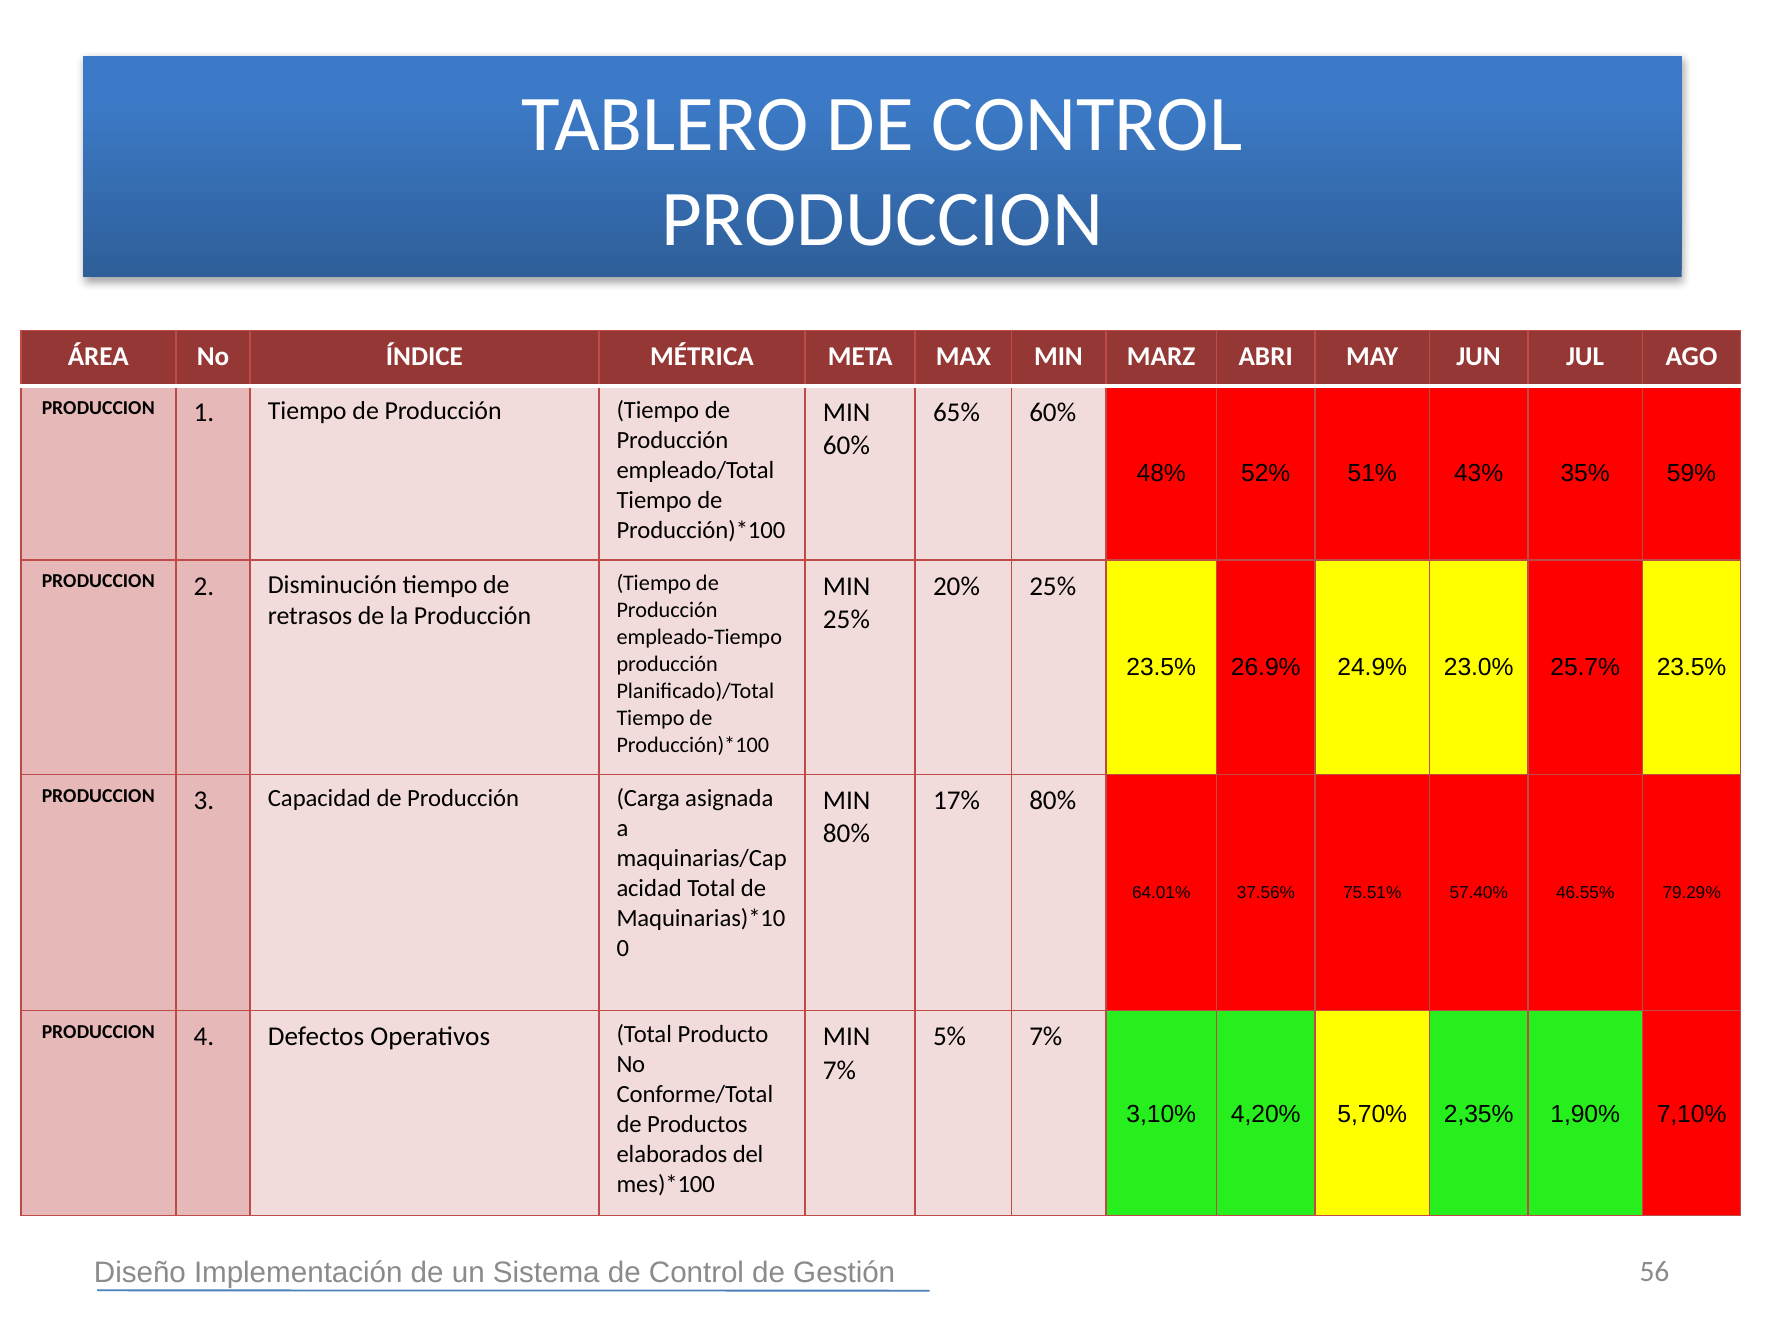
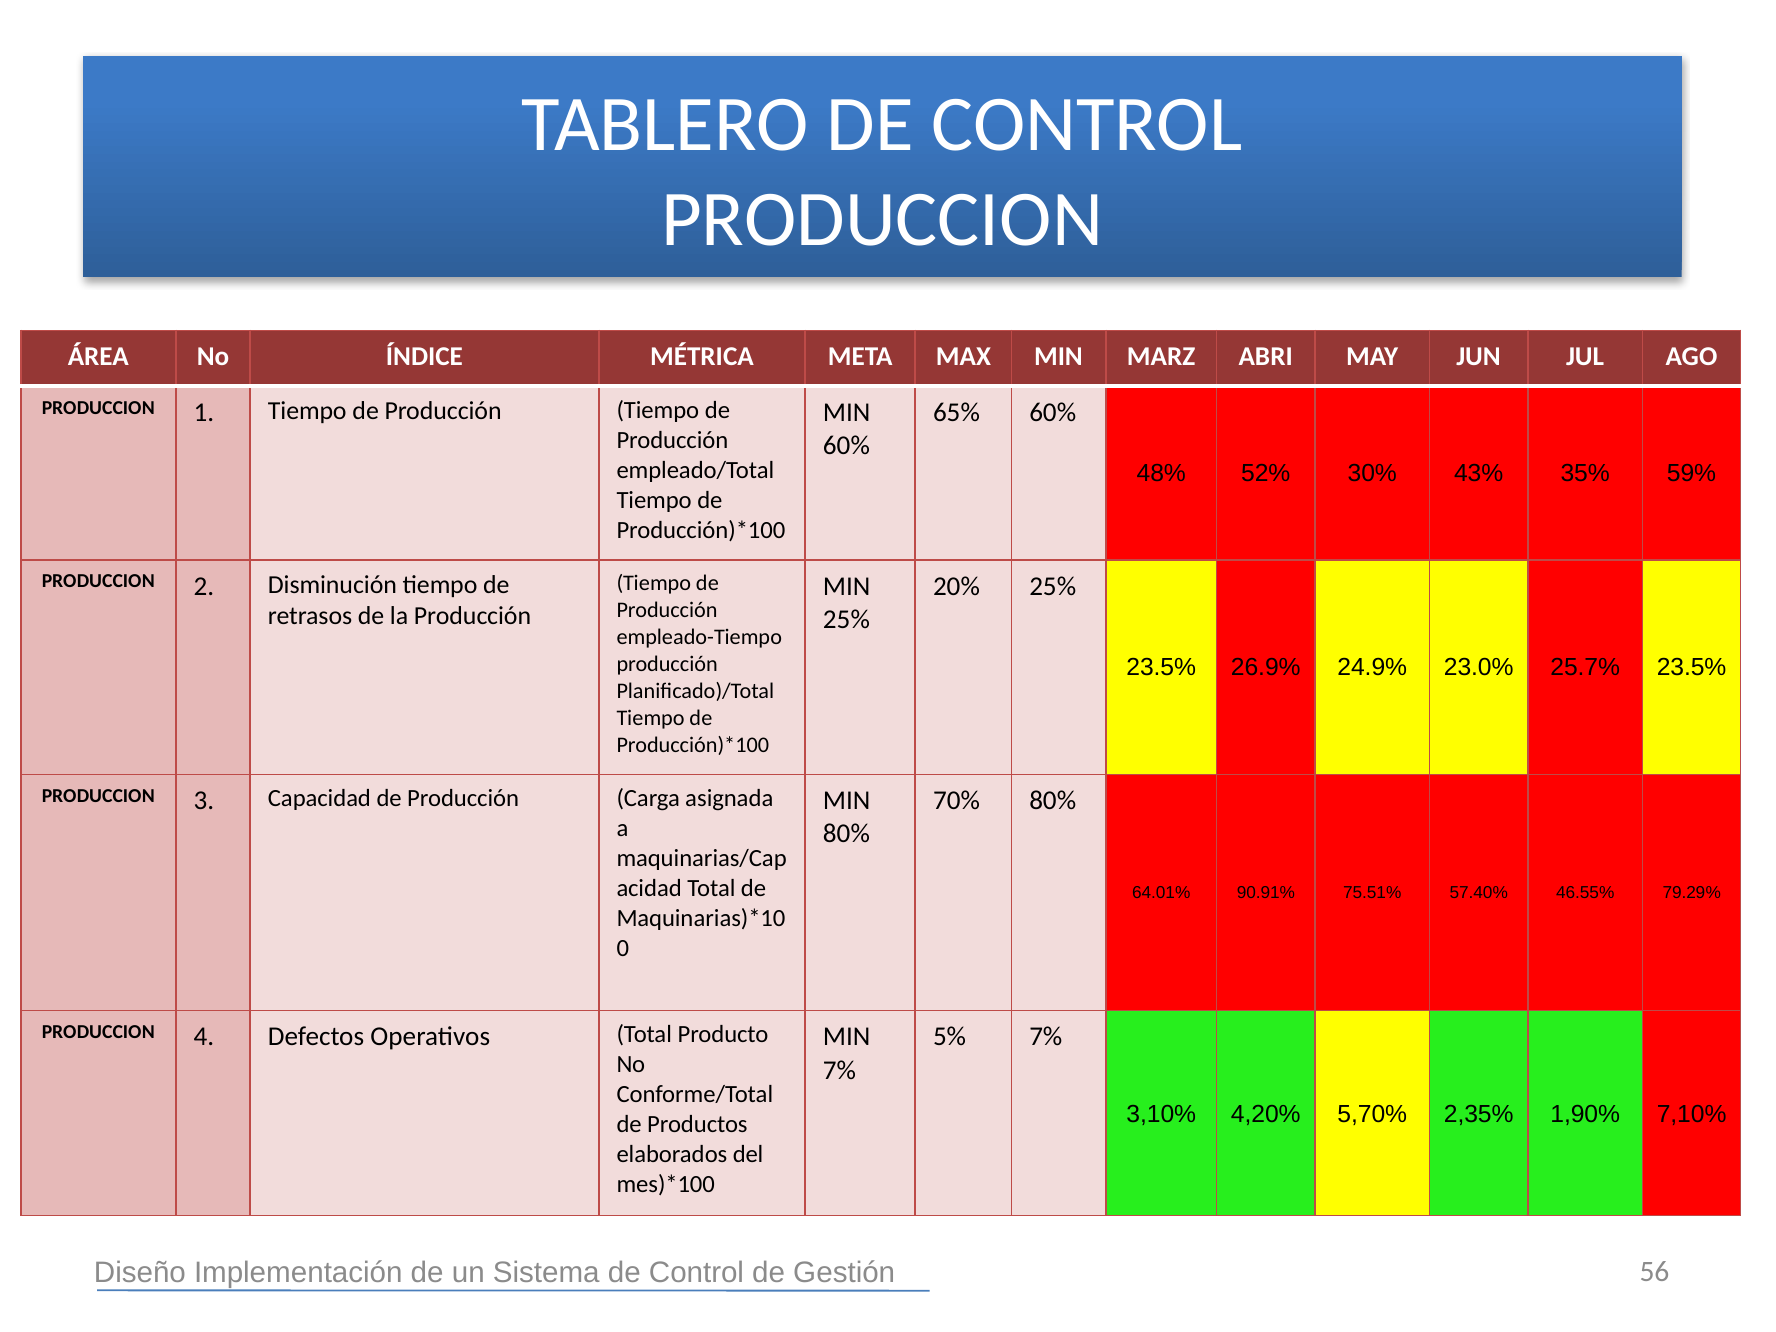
51%: 51% -> 30%
17%: 17% -> 70%
37.56%: 37.56% -> 90.91%
